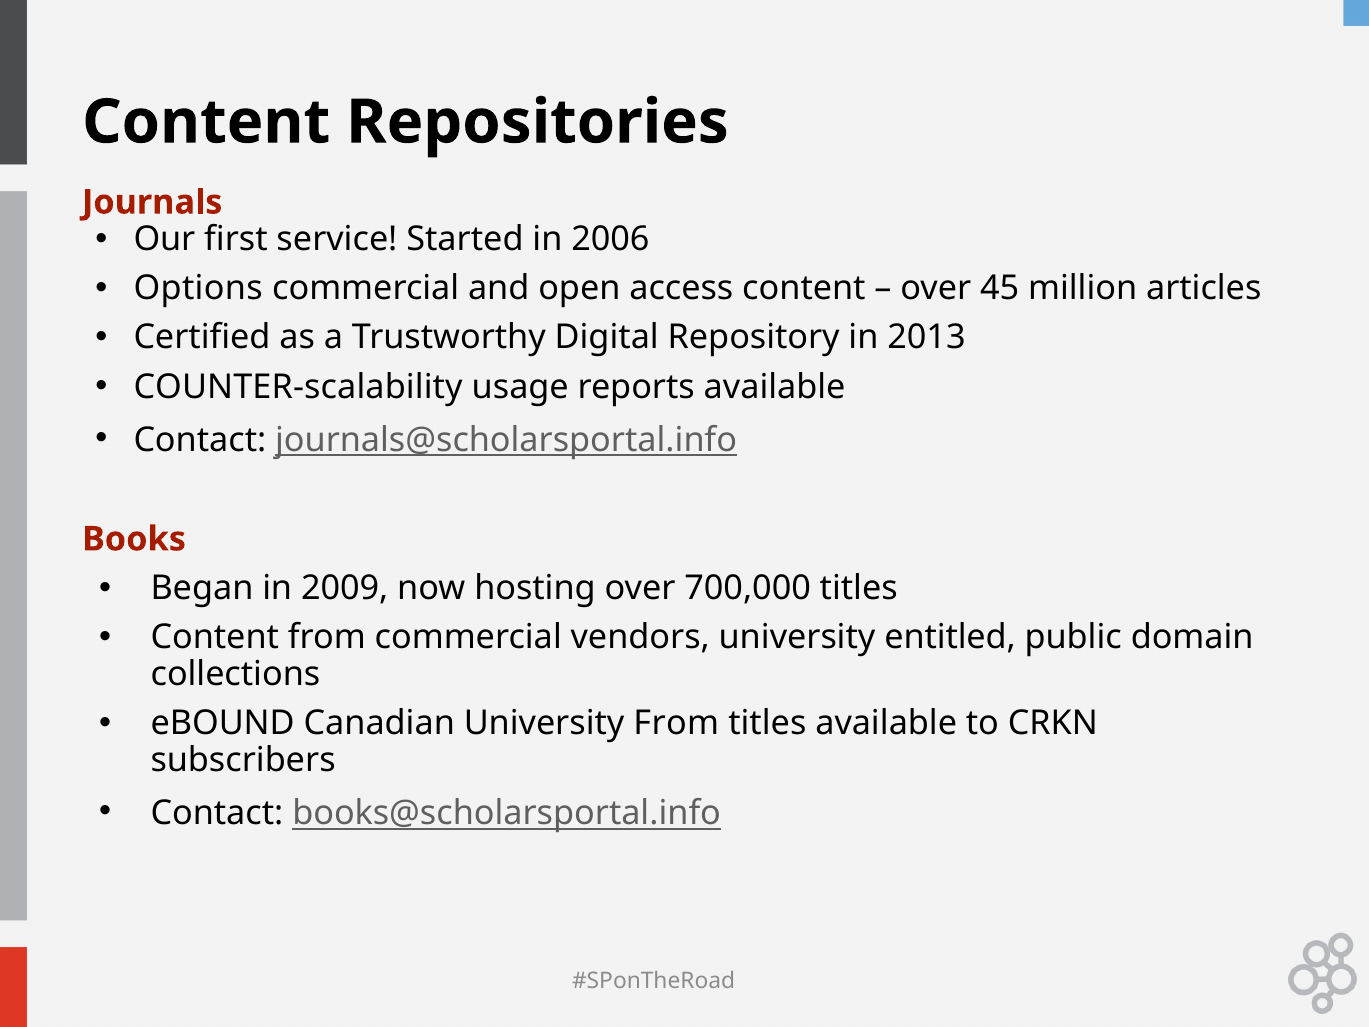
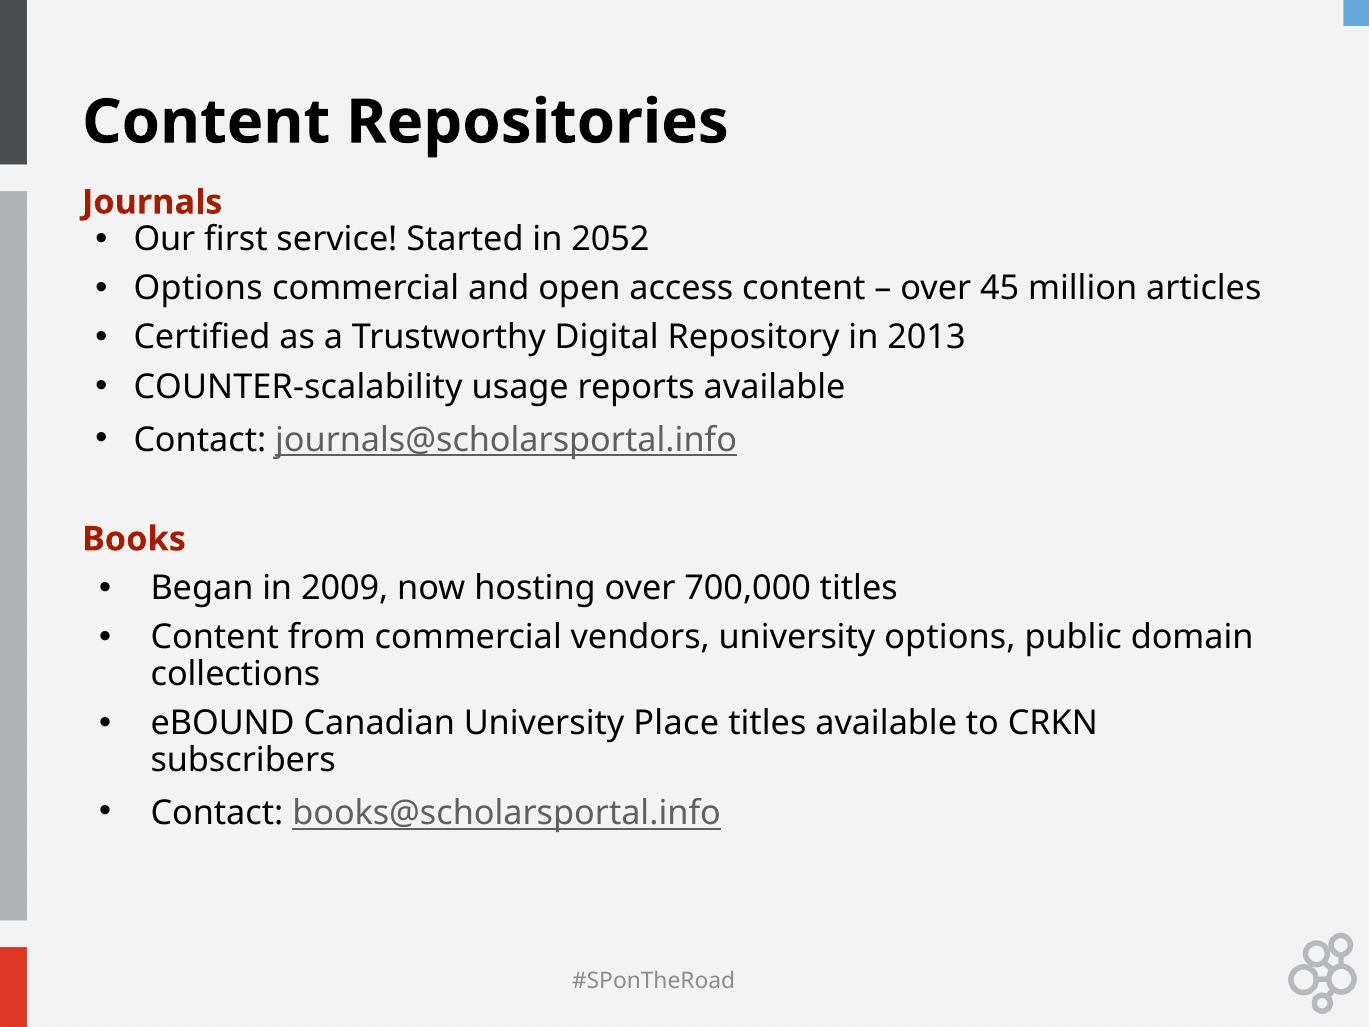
2006: 2006 -> 2052
university entitled: entitled -> options
University From: From -> Place
